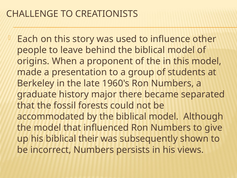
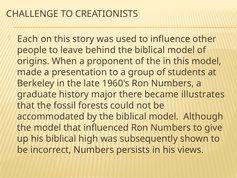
separated: separated -> illustrates
their: their -> high
